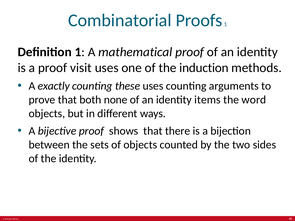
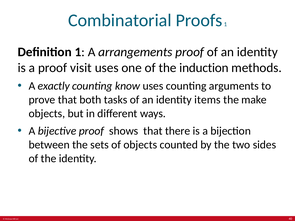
mathematical: mathematical -> arrangements
these: these -> know
none: none -> tasks
word: word -> make
